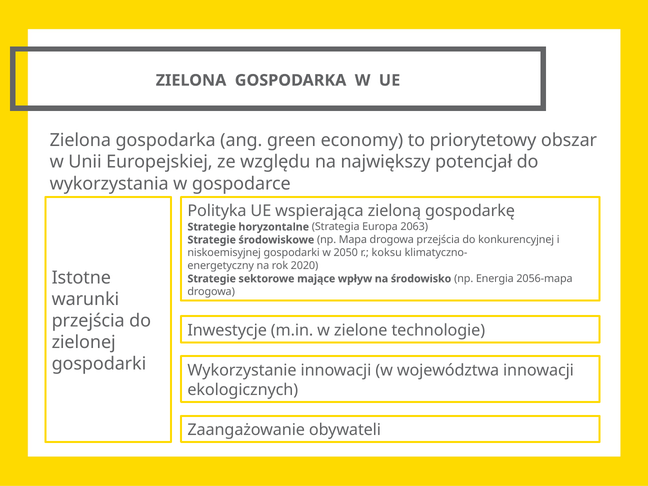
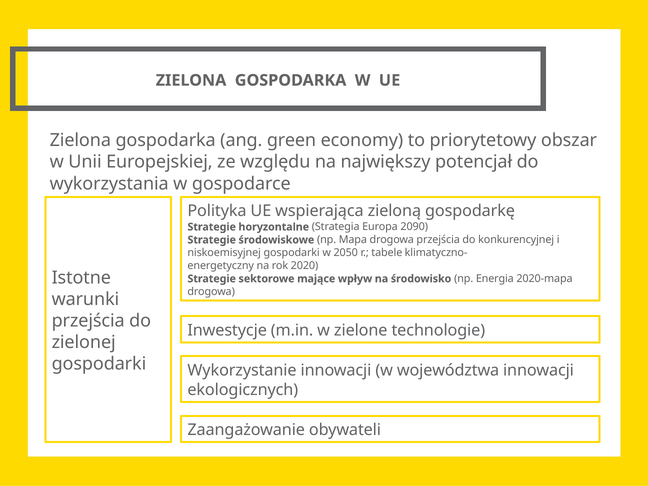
2063: 2063 -> 2090
koksu: koksu -> tabele
2056-mapa: 2056-mapa -> 2020-mapa
